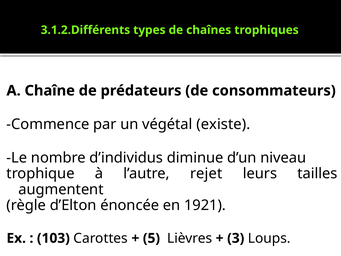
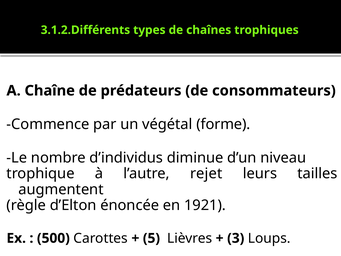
existe: existe -> forme
103: 103 -> 500
